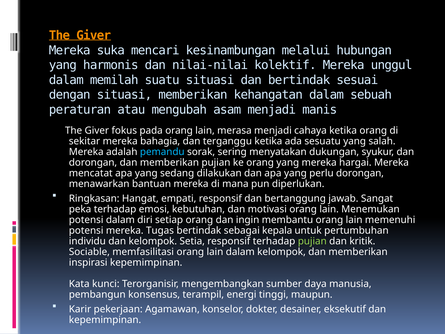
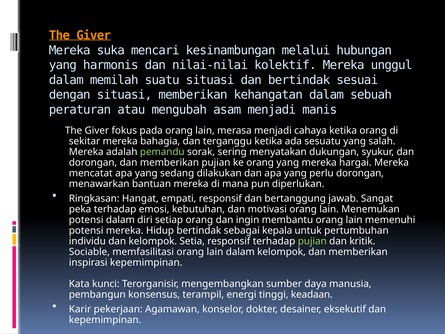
pemandu colour: light blue -> light green
Tugas: Tugas -> Hidup
maupun: maupun -> keadaan
